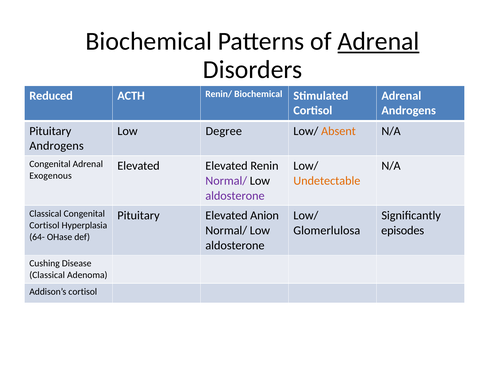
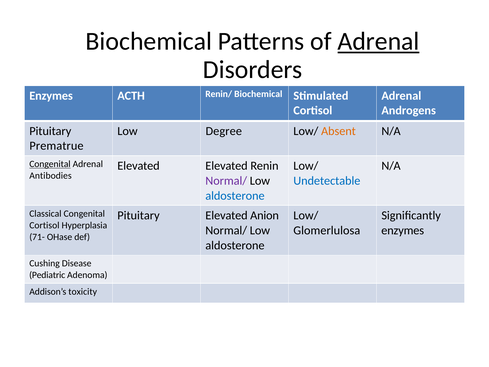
Reduced at (51, 96): Reduced -> Enzymes
Androgens at (57, 146): Androgens -> Prematrue
Congenital at (50, 164) underline: none -> present
Exogenous: Exogenous -> Antibodies
Undetectable colour: orange -> blue
aldosterone at (235, 196) colour: purple -> blue
episodes at (403, 230): episodes -> enzymes
64-: 64- -> 71-
Classical at (47, 275): Classical -> Pediatric
Addison’s cortisol: cortisol -> toxicity
